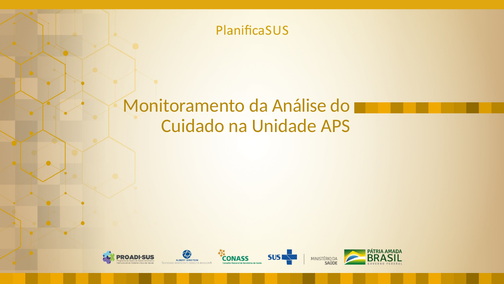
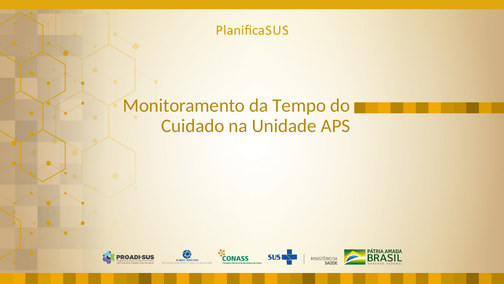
Análise: Análise -> Tempo
